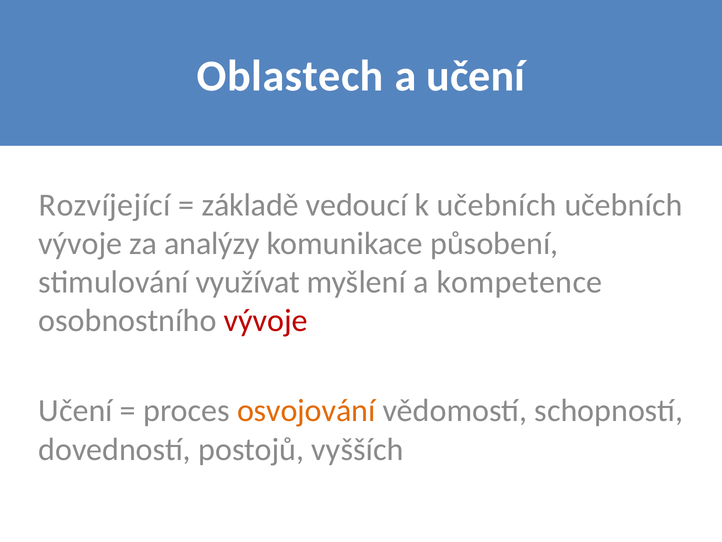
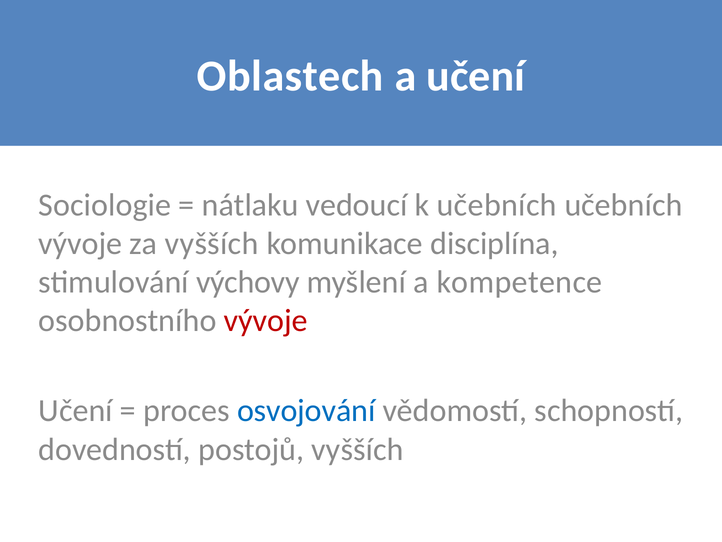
Rozvíjející: Rozvíjející -> Sociologie
základě: základě -> nátlaku
za analýzy: analýzy -> vyšších
působení: působení -> disciplína
využívat: využívat -> výchovy
osvojování colour: orange -> blue
